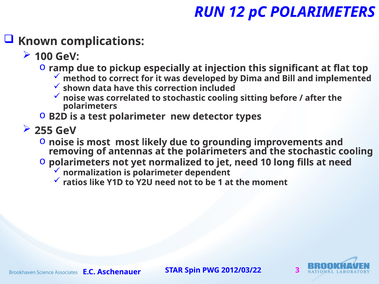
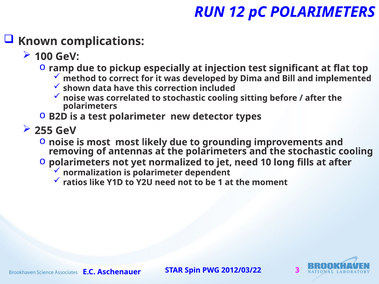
injection this: this -> test
at need: need -> after
